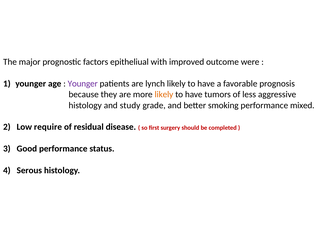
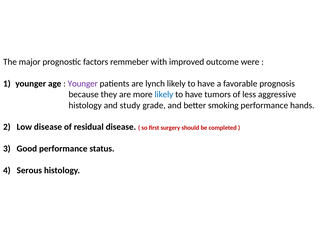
epitheliual: epitheliual -> remmeber
likely at (164, 94) colour: orange -> blue
mixed: mixed -> hands
Low require: require -> disease
